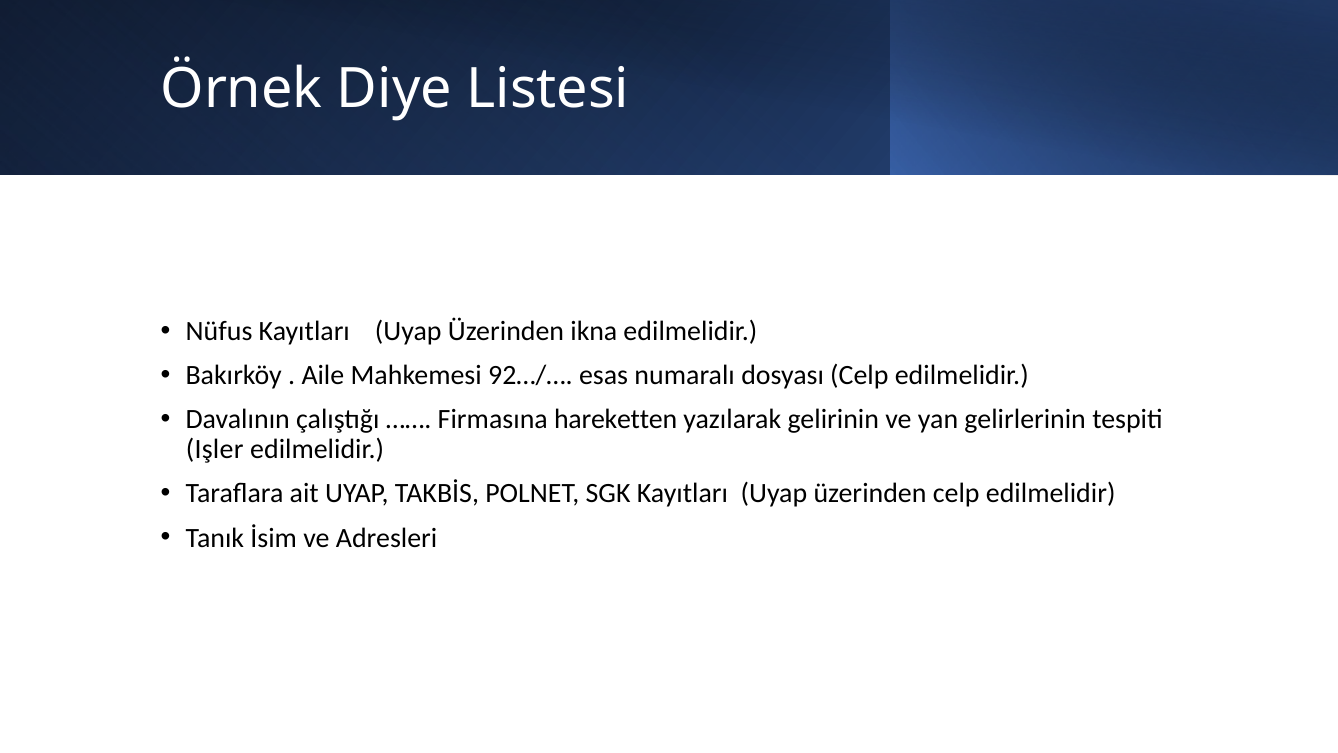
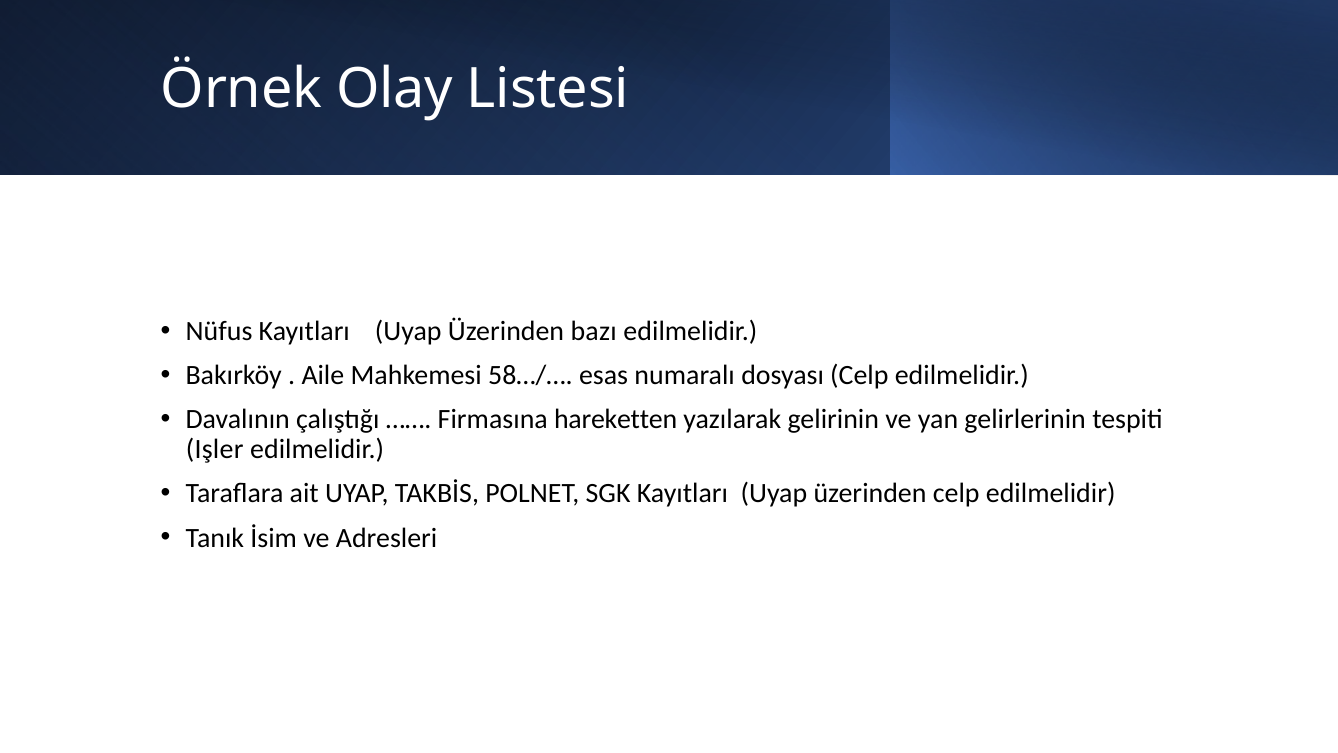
Diye: Diye -> Olay
ikna: ikna -> bazı
92…/…: 92…/… -> 58…/…
